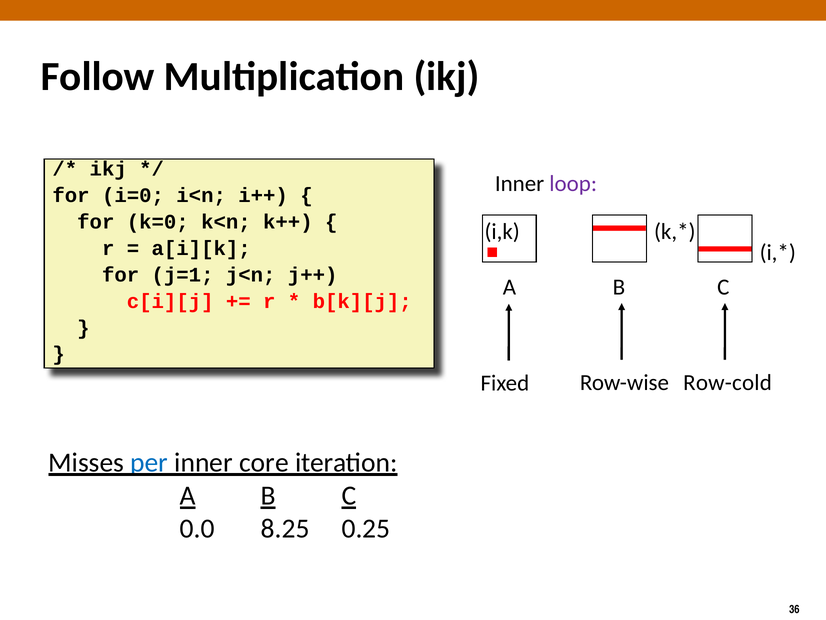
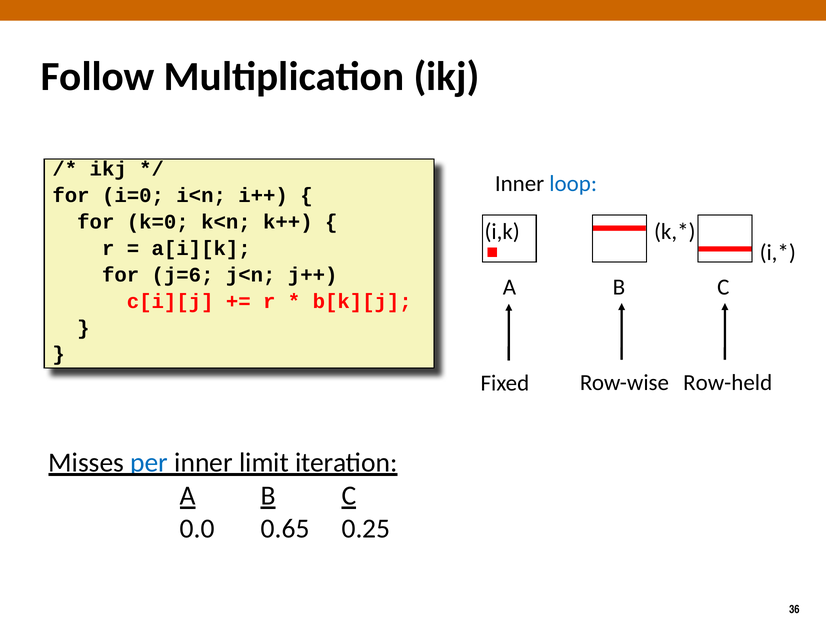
loop colour: purple -> blue
j=1: j=1 -> j=6
Row-cold: Row-cold -> Row-held
core: core -> limit
8.25: 8.25 -> 0.65
